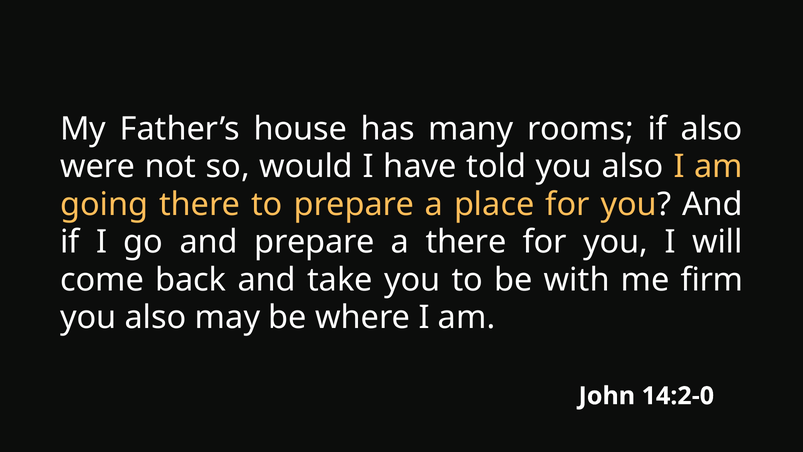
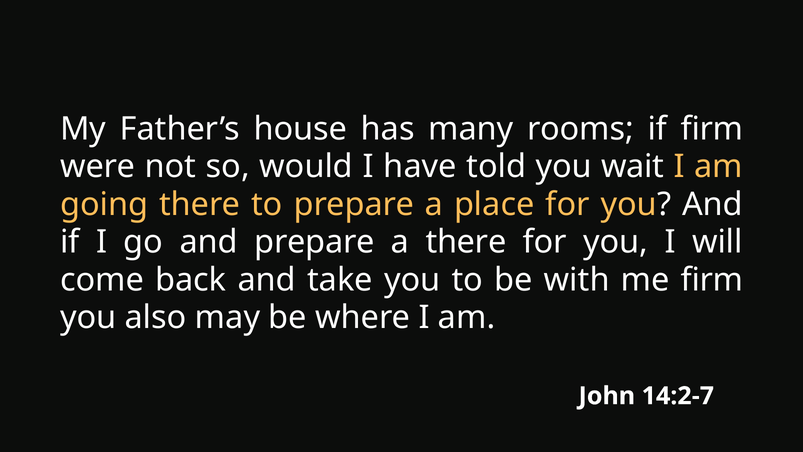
if also: also -> firm
told you also: also -> wait
14:2-0: 14:2-0 -> 14:2-7
